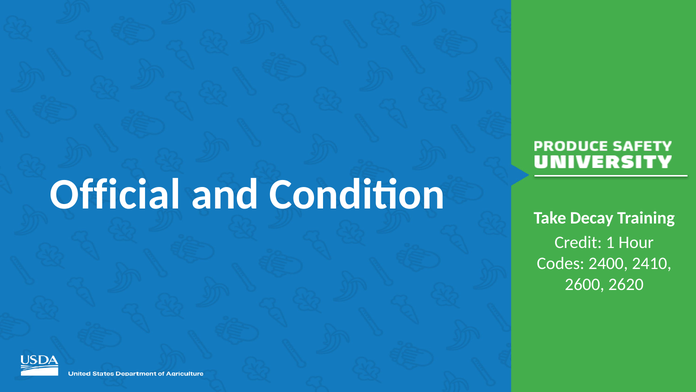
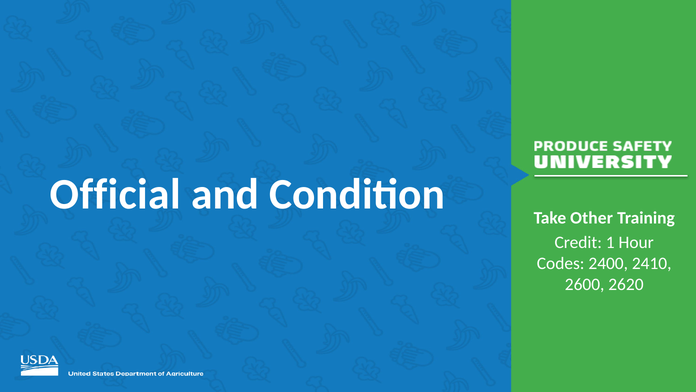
Decay: Decay -> Other
